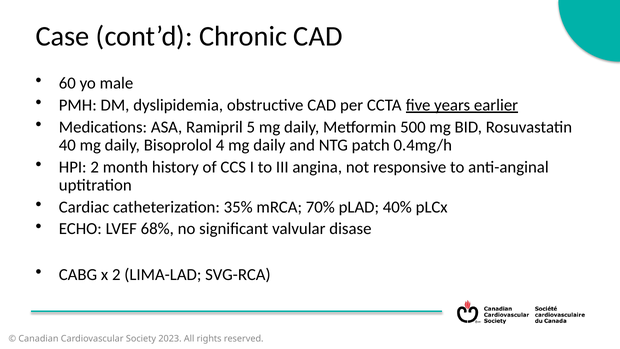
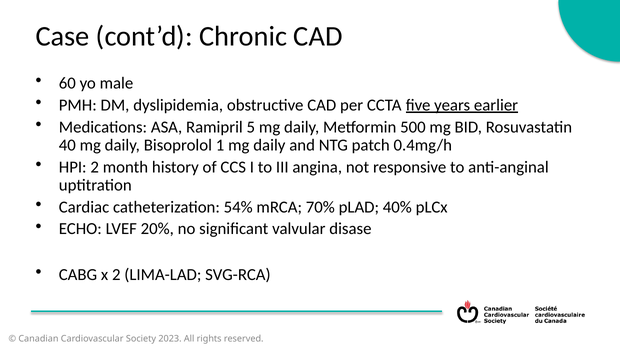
4: 4 -> 1
35%: 35% -> 54%
68%: 68% -> 20%
